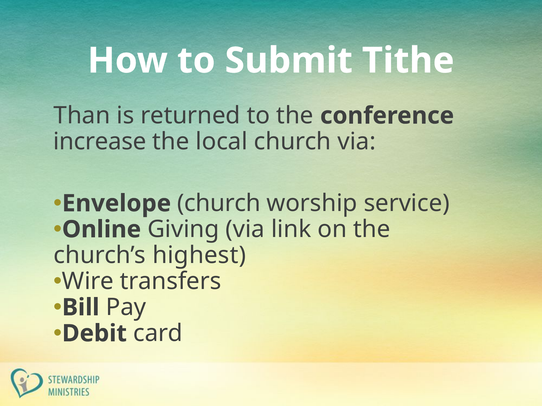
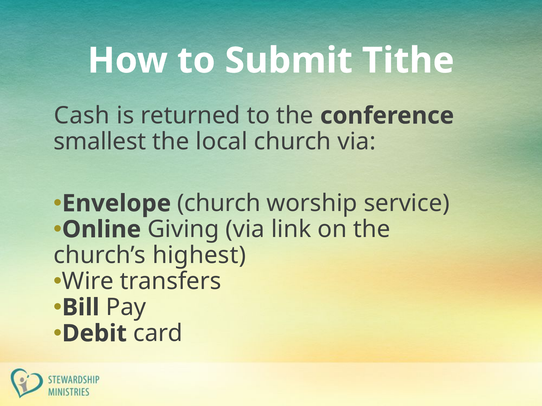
Than: Than -> Cash
increase: increase -> smallest
